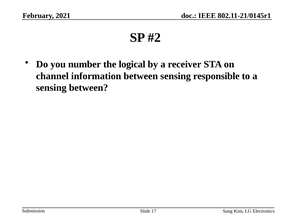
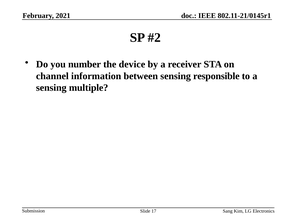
logical: logical -> device
sensing between: between -> multiple
